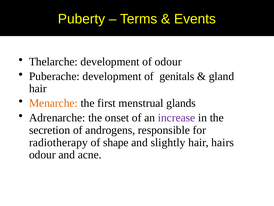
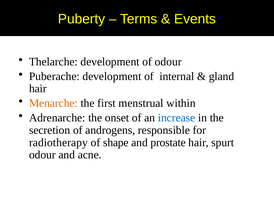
genitals: genitals -> internal
glands: glands -> within
increase colour: purple -> blue
slightly: slightly -> prostate
hairs: hairs -> spurt
